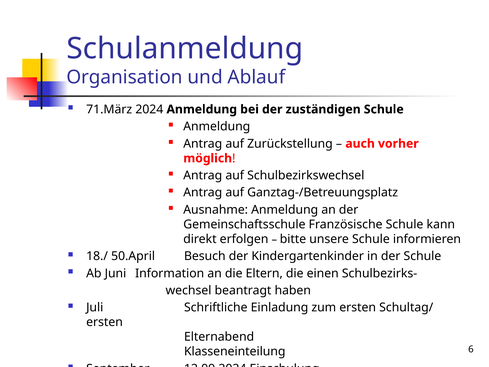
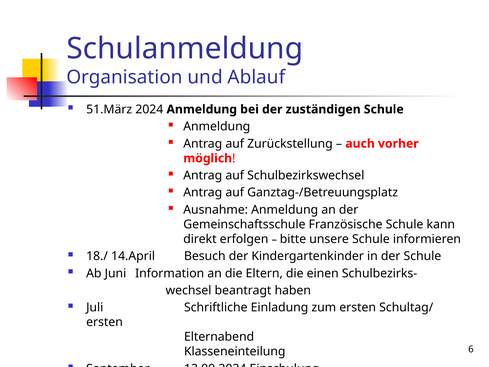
71.März: 71.März -> 51.März
50.April: 50.April -> 14.April
